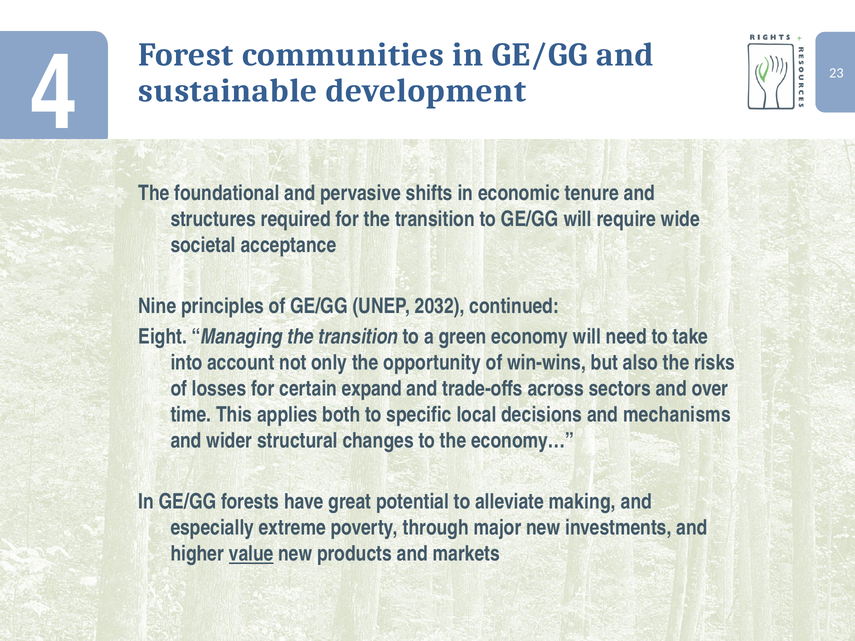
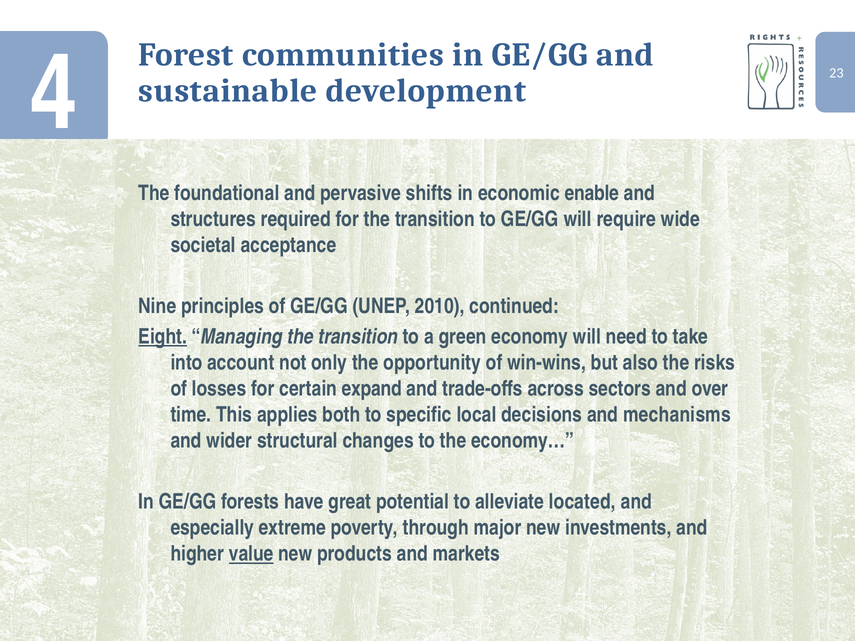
tenure: tenure -> enable
2032: 2032 -> 2010
Eight underline: none -> present
making: making -> located
